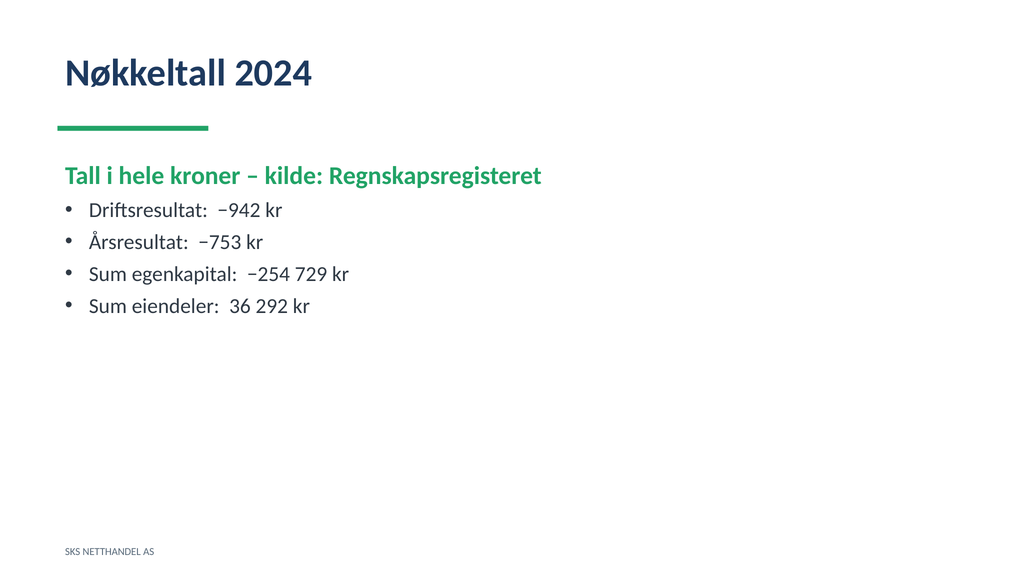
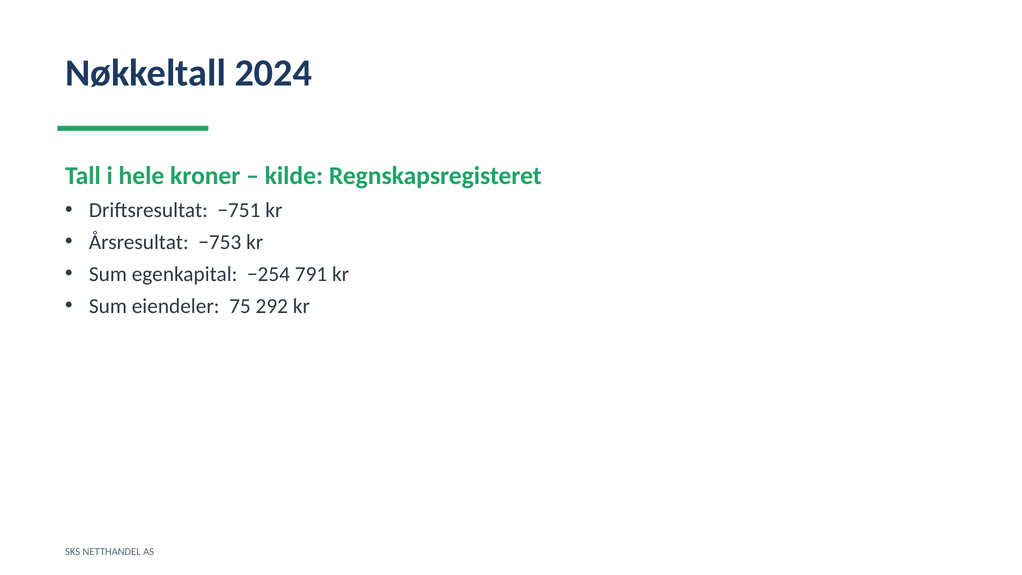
−942: −942 -> −751
729: 729 -> 791
36: 36 -> 75
